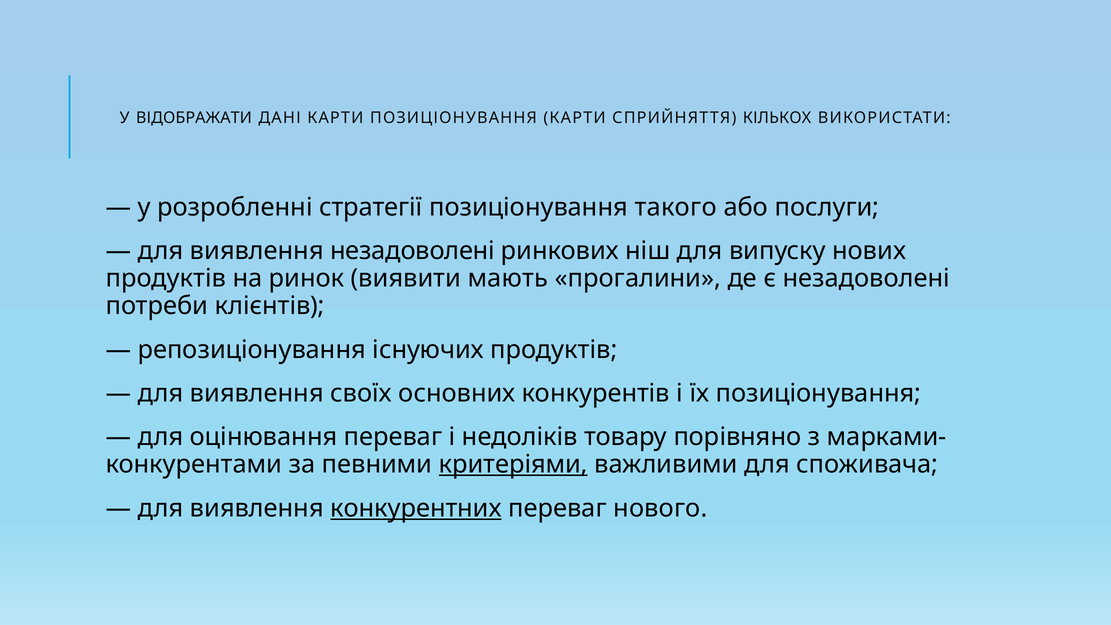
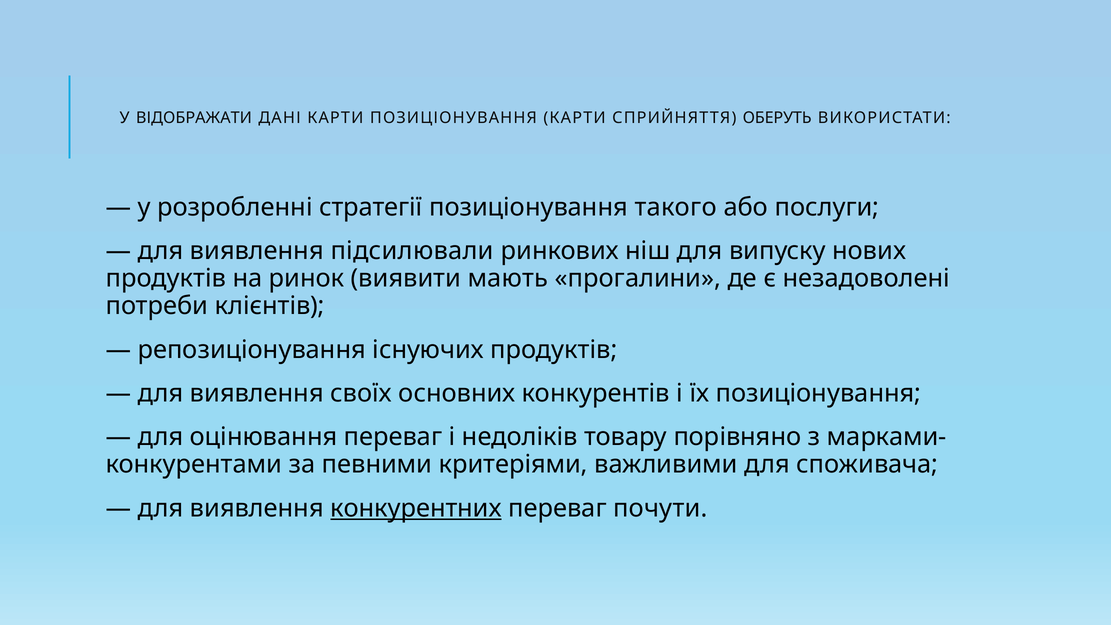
КІЛЬКОХ: КІЛЬКОХ -> ОБЕРУТЬ
виявлення незадоволені: незадоволені -> підсилювали
критеріями underline: present -> none
нового: нового -> почути
